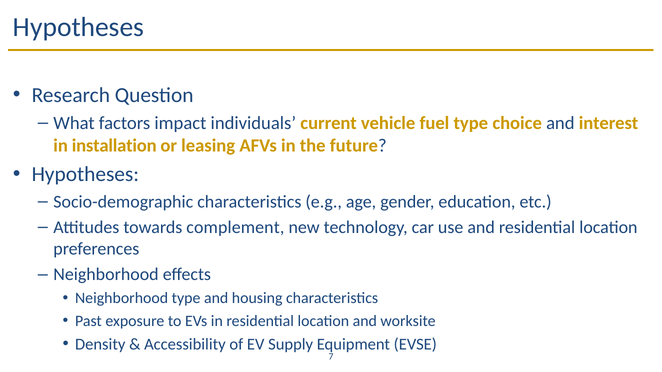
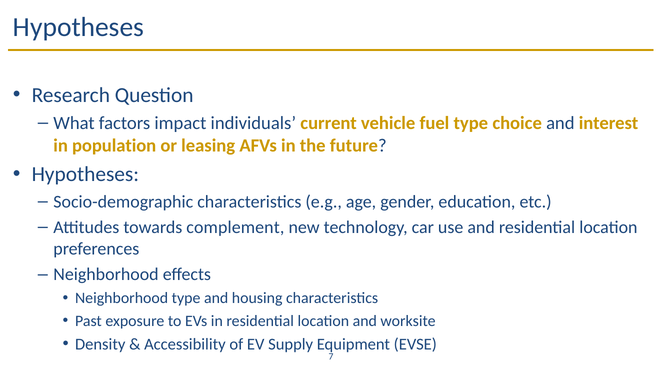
installation: installation -> population
